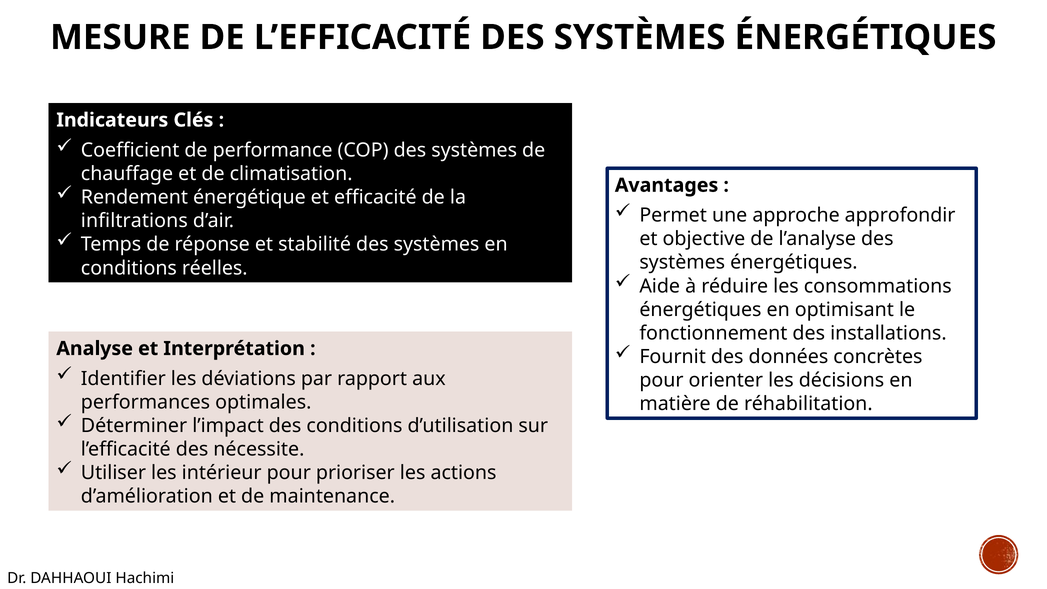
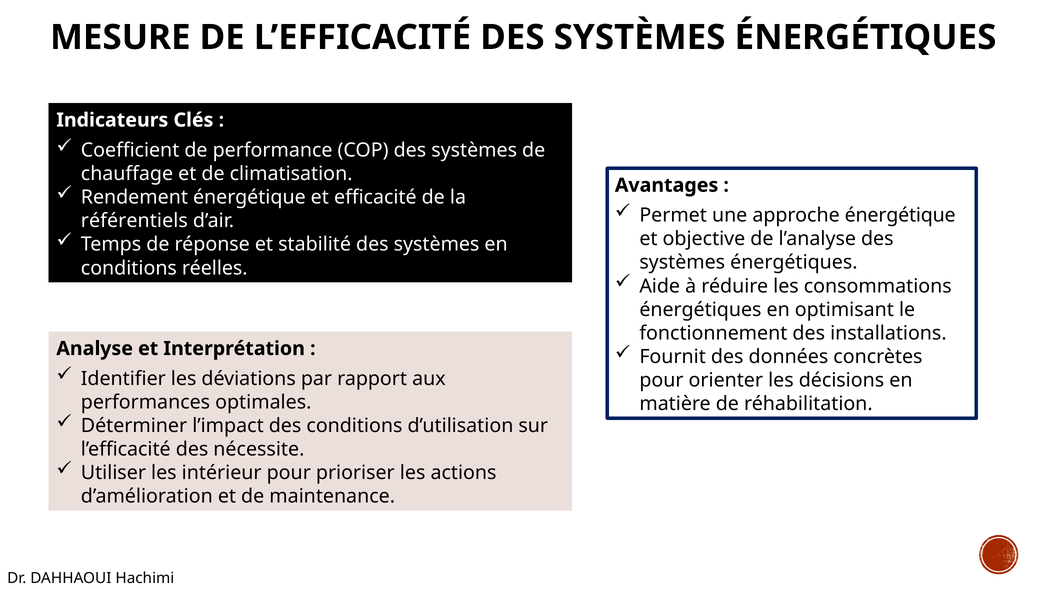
approche approfondir: approfondir -> énergétique
infiltrations: infiltrations -> référentiels
